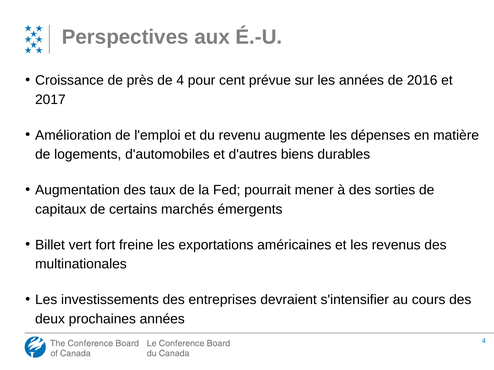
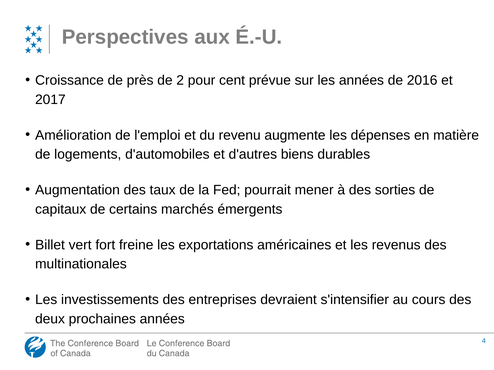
de 4: 4 -> 2
